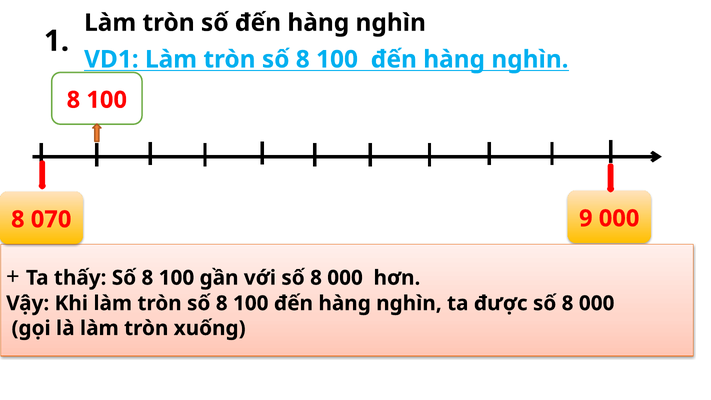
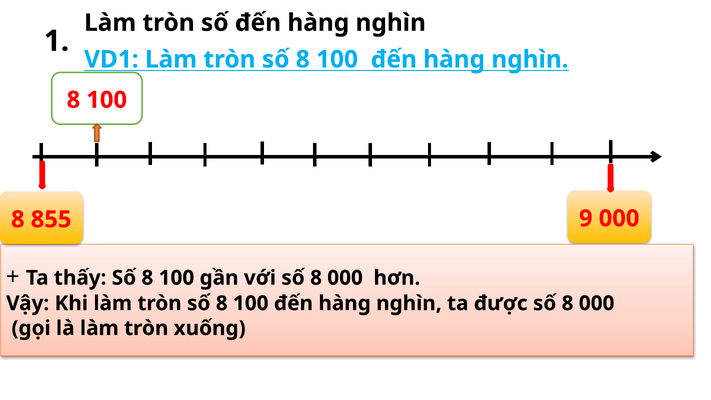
070: 070 -> 855
